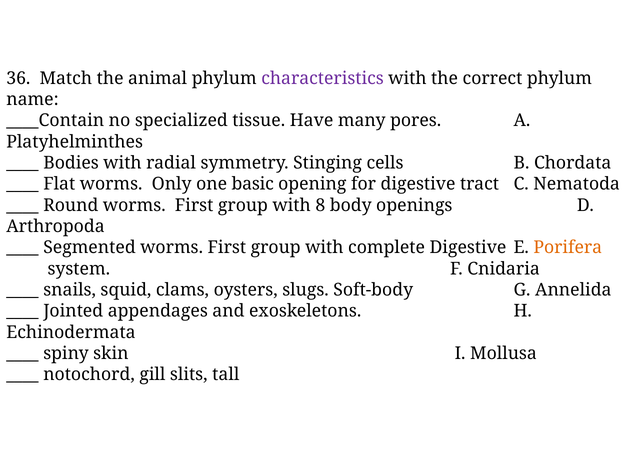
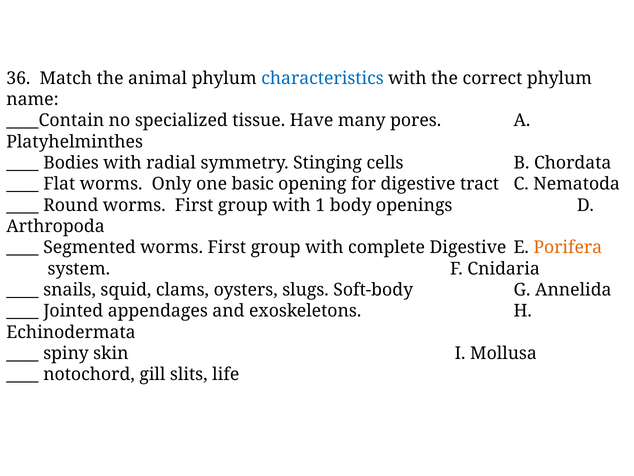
characteristics colour: purple -> blue
8: 8 -> 1
tall: tall -> life
